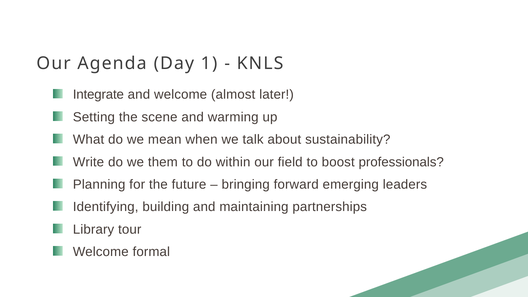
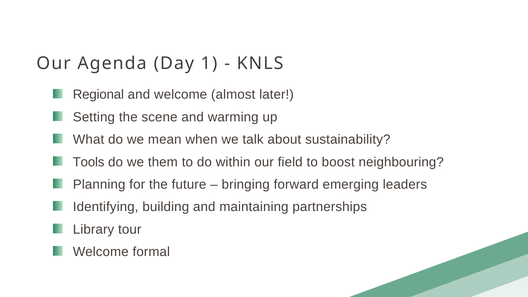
Integrate: Integrate -> Regional
Write: Write -> Tools
professionals: professionals -> neighbouring
